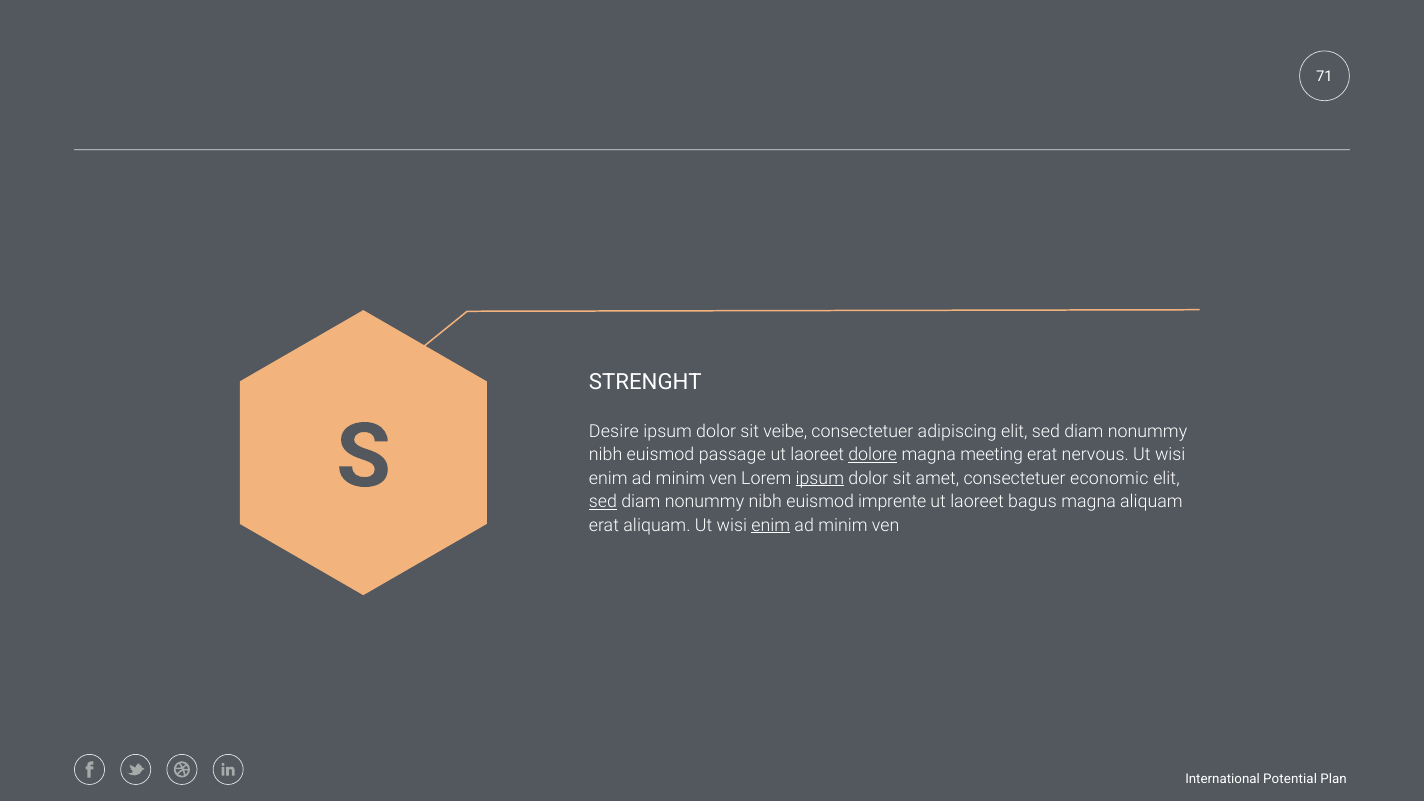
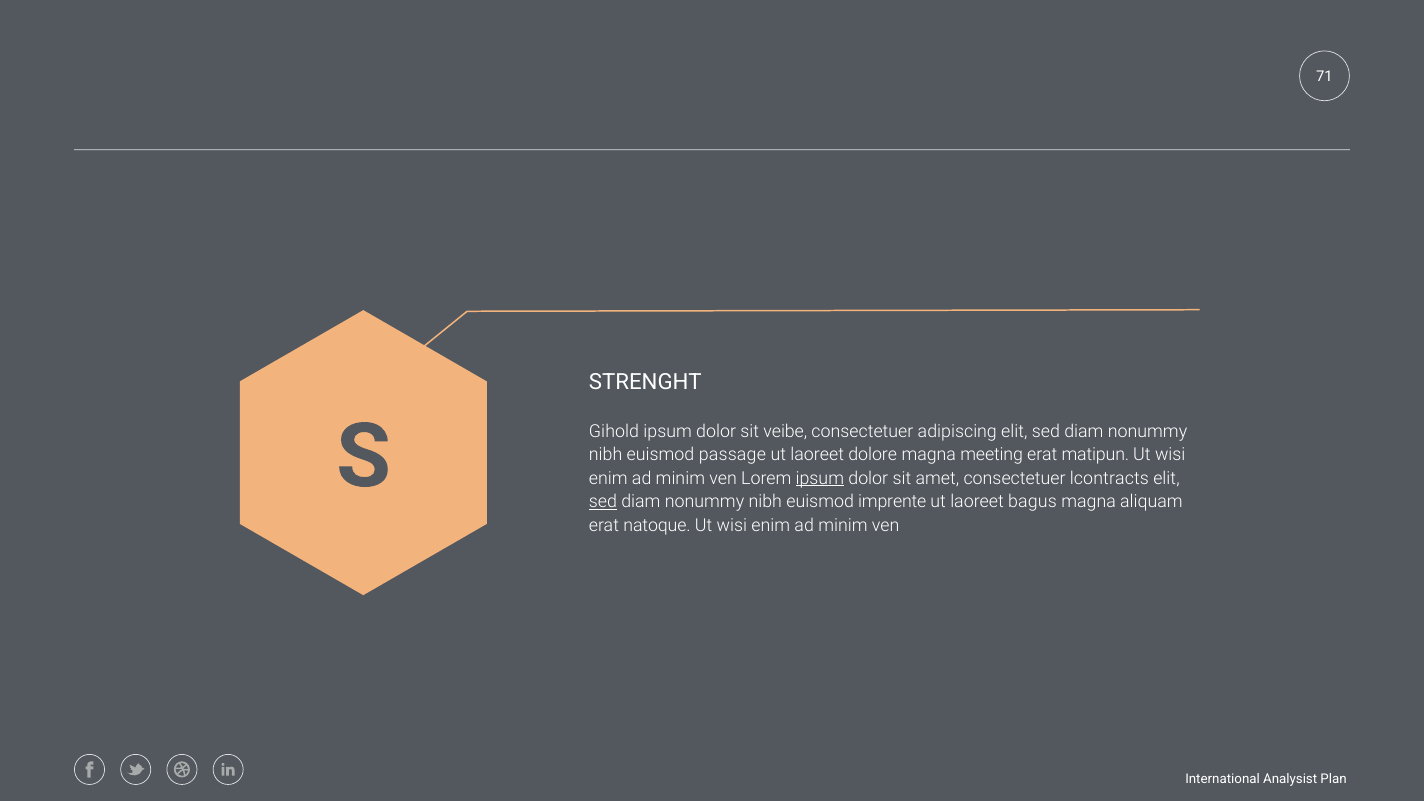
Desire: Desire -> Gihold
dolore underline: present -> none
nervous: nervous -> matipun
economic: economic -> lcontracts
erat aliquam: aliquam -> natoque
enim at (771, 525) underline: present -> none
Potential: Potential -> Analysist
